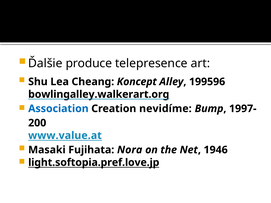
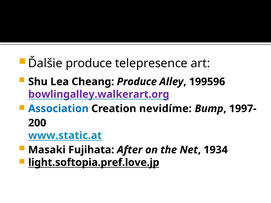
Cheang Koncept: Koncept -> Produce
bowlingalley.walkerart.org colour: black -> purple
www.value.at: www.value.at -> www.static.at
Nora: Nora -> After
1946: 1946 -> 1934
